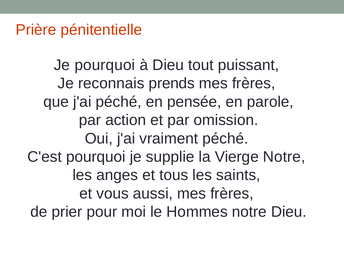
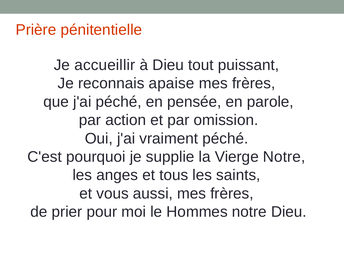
Je pourquoi: pourquoi -> accueillir
prends: prends -> apaise
